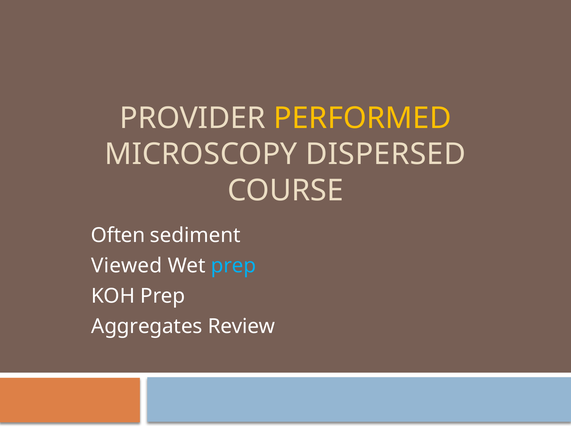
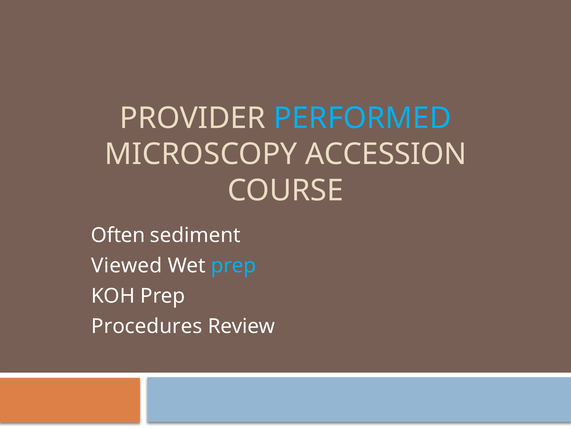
PERFORMED colour: yellow -> light blue
DISPERSED: DISPERSED -> ACCESSION
Aggregates: Aggregates -> Procedures
